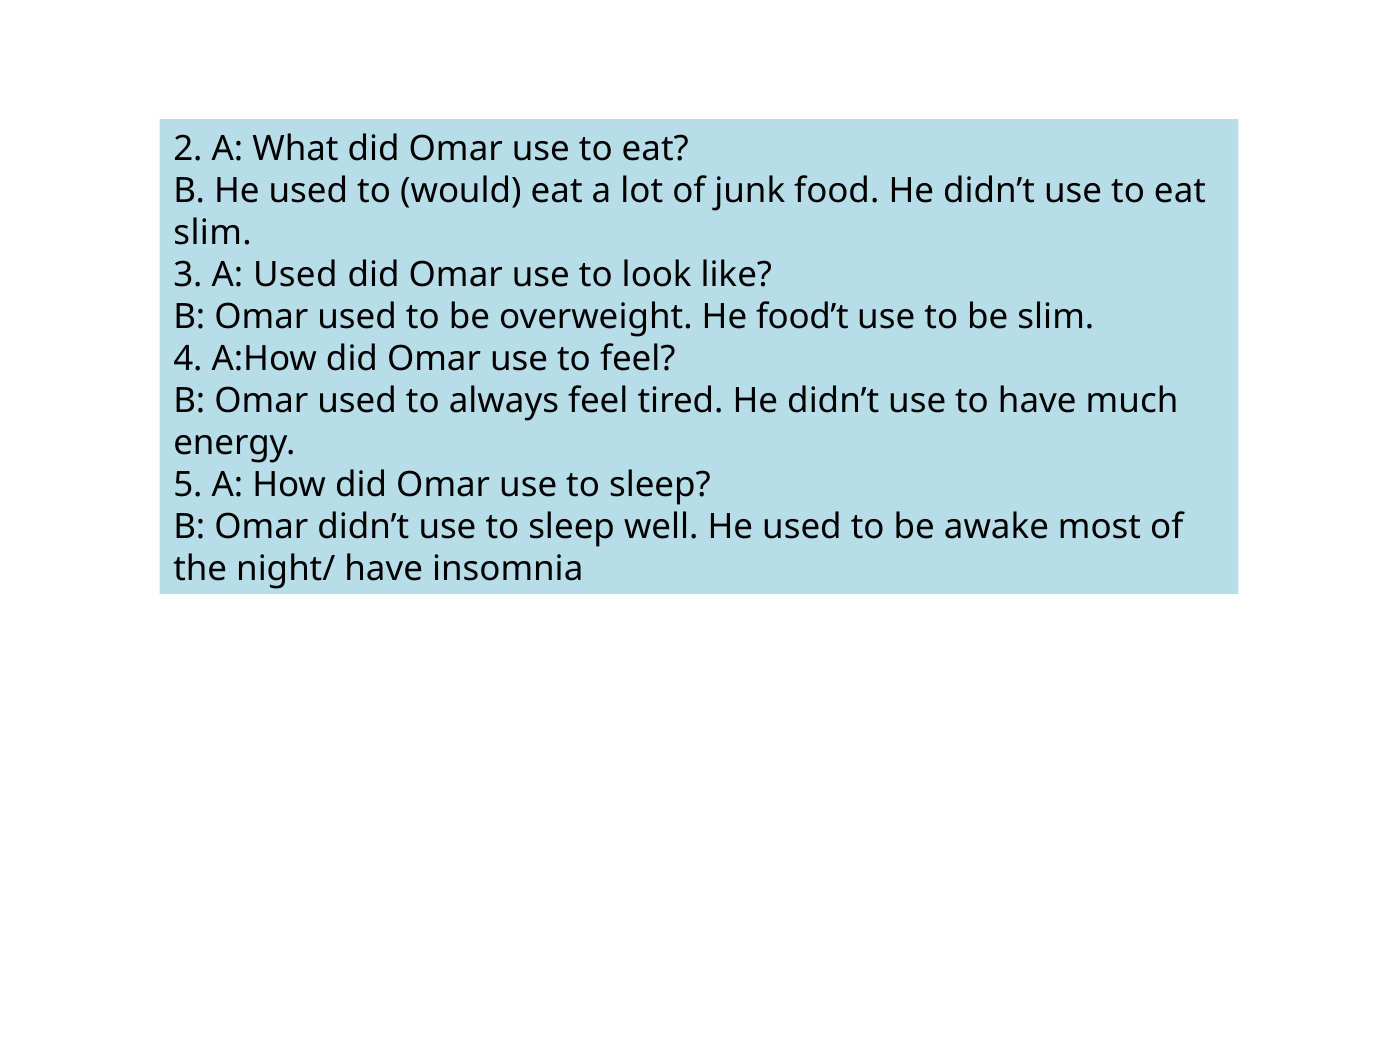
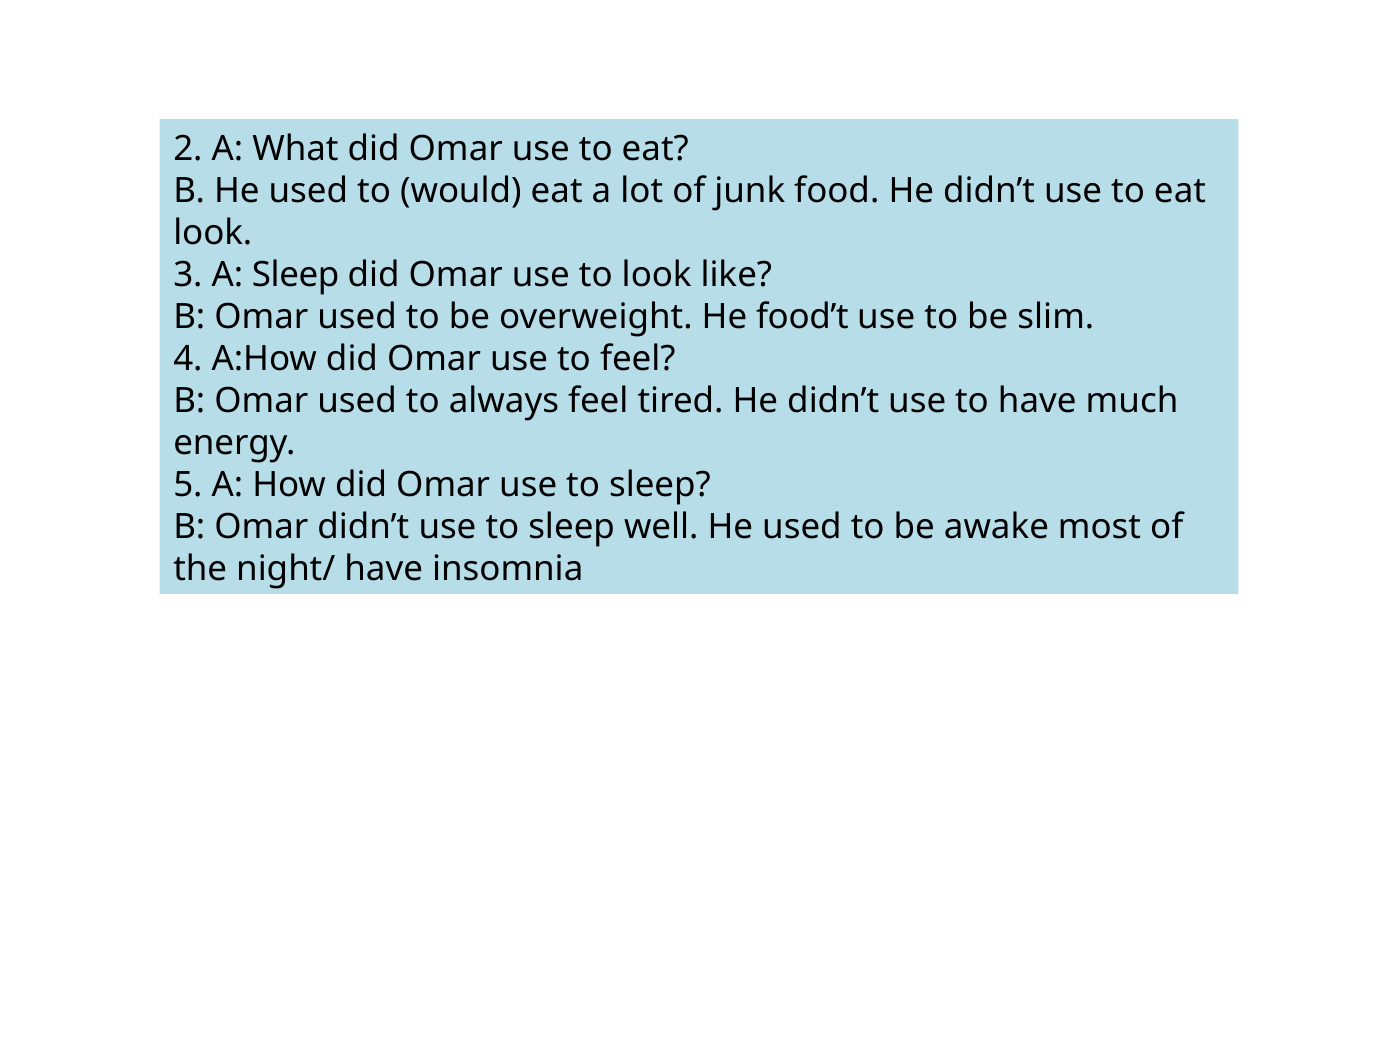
slim at (213, 233): slim -> look
A Used: Used -> Sleep
